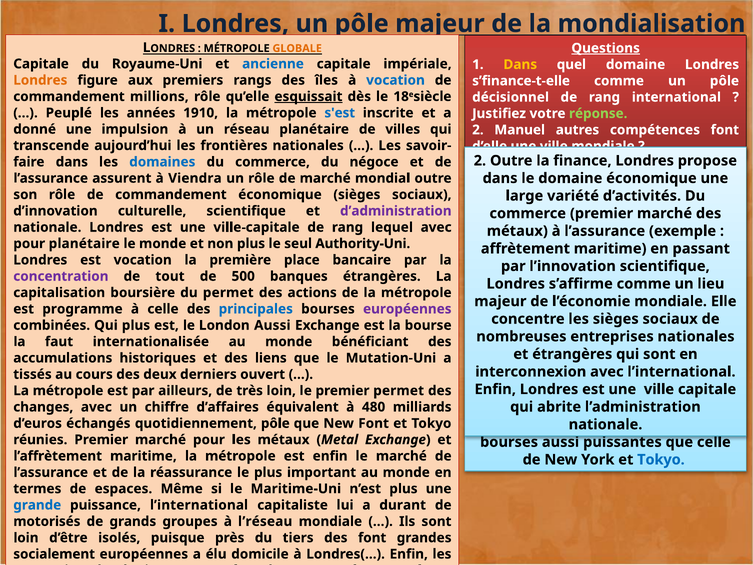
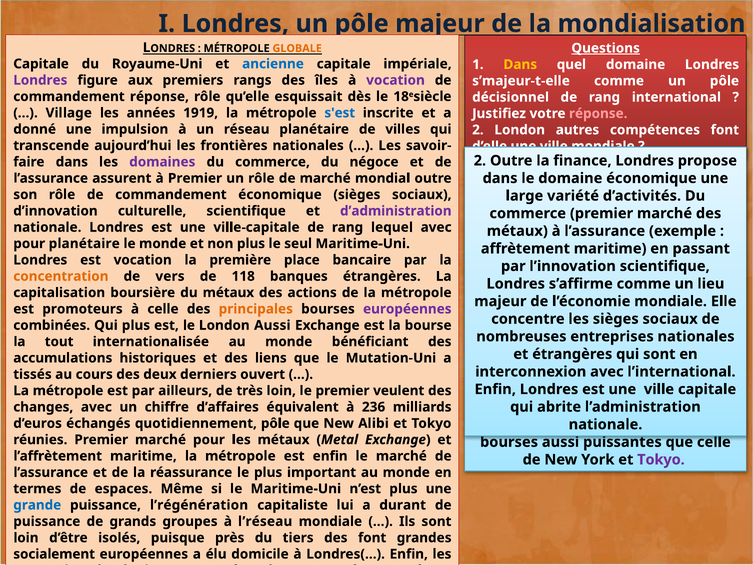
Londres at (40, 80) colour: orange -> purple
vocation at (396, 80) colour: blue -> purple
s’finance-t-elle: s’finance-t-elle -> s’majeur-t-elle
commandement millions: millions -> réponse
esquissait underline: present -> none
Peuplé: Peuplé -> Village
1910: 1910 -> 1919
réponse at (598, 113) colour: light green -> pink
2 Manuel: Manuel -> London
domaines colour: blue -> purple
à Viendra: Viendra -> Premier
seul Authority-Uni: Authority-Uni -> Maritime-Uni
concentration colour: purple -> orange
tout: tout -> vers
500: 500 -> 118
du permet: permet -> métaux
programme: programme -> promoteurs
principales colour: blue -> orange
faut: faut -> tout
premier permet: permet -> veulent
480: 480 -> 236
New Font: Font -> Alibi
Tokyo at (661, 459) colour: blue -> purple
puissance l’international: l’international -> l’régénération
motorisés at (47, 521): motorisés -> puissance
